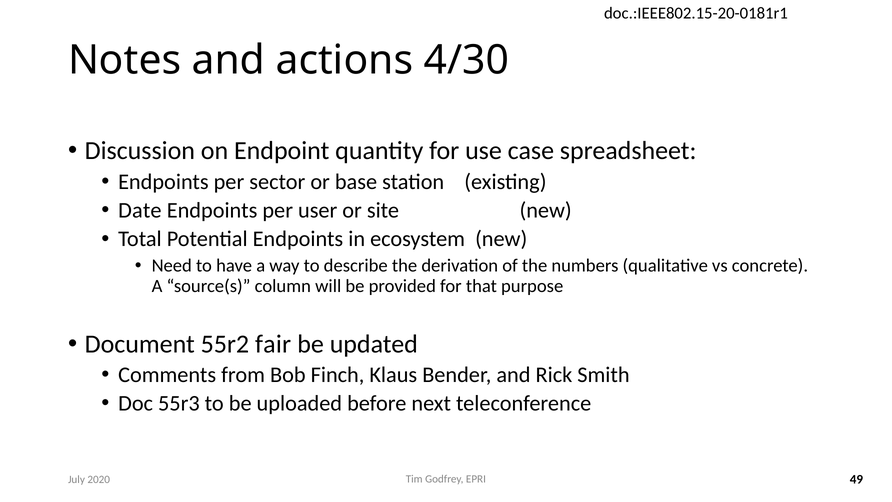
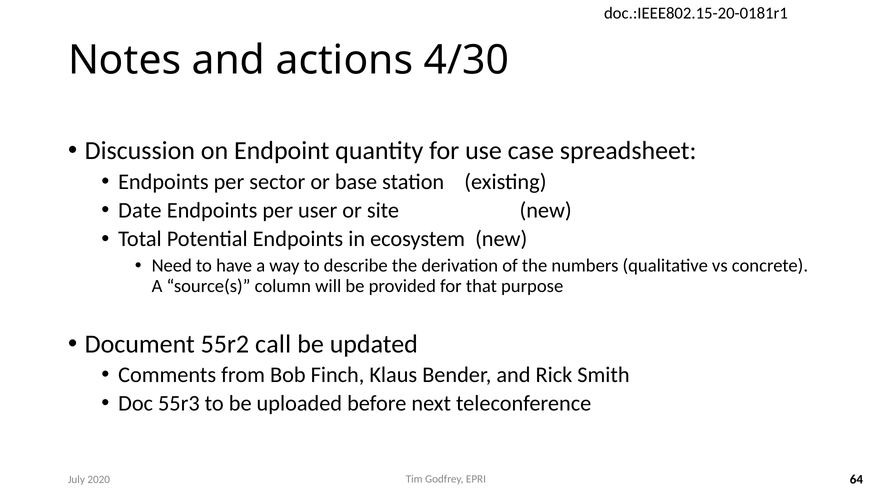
fair: fair -> call
49: 49 -> 64
